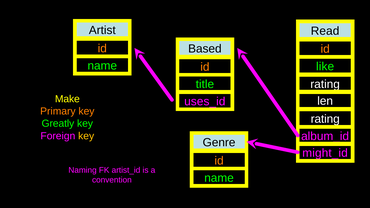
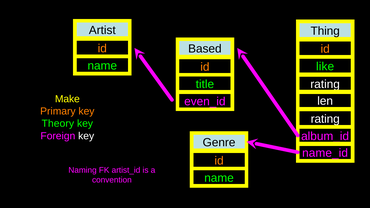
Read: Read -> Thing
uses_id: uses_id -> even_id
Greatly: Greatly -> Theory
key at (86, 136) colour: yellow -> white
might_id: might_id -> name_id
